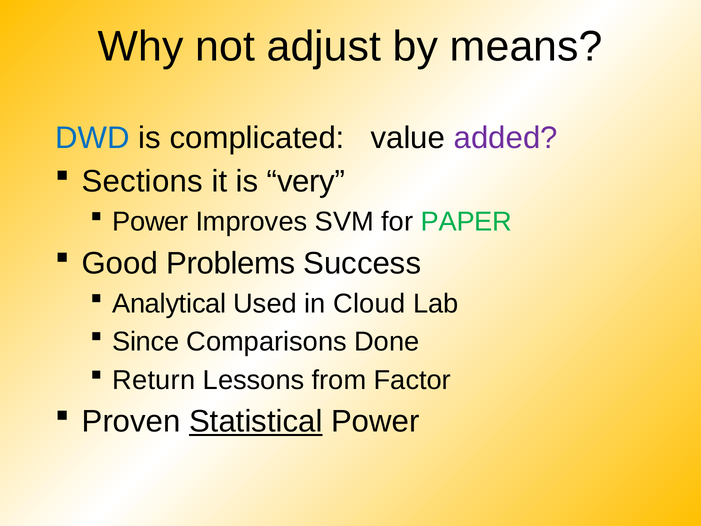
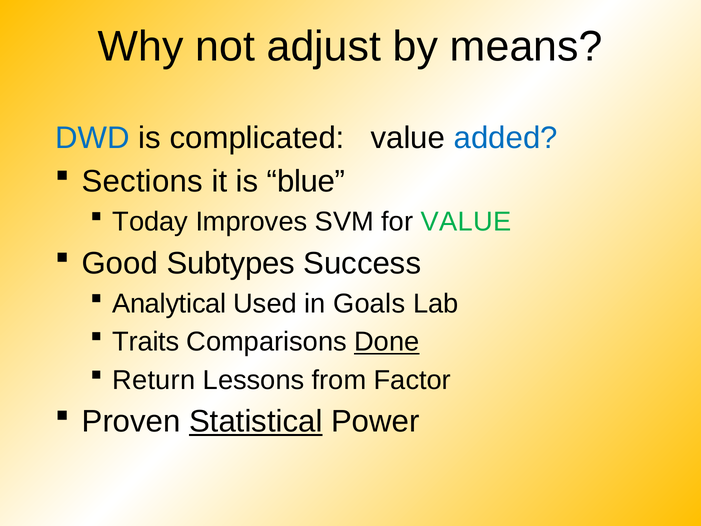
added colour: purple -> blue
very: very -> blue
Power at (150, 222): Power -> Today
for PAPER: PAPER -> VALUE
Problems: Problems -> Subtypes
Cloud: Cloud -> Goals
Since: Since -> Traits
Done underline: none -> present
